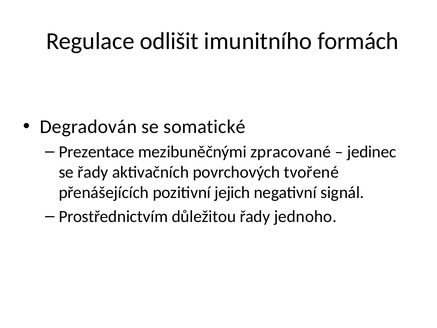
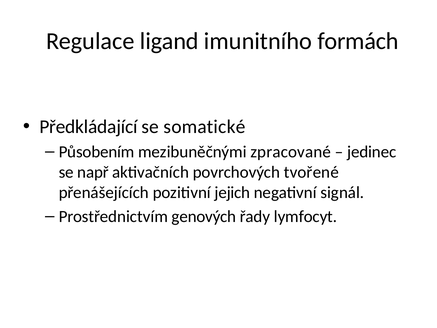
odlišit: odlišit -> ligand
Degradován: Degradován -> Předkládající
Prezentace: Prezentace -> Působením
se řady: řady -> např
důležitou: důležitou -> genových
jednoho: jednoho -> lymfocyt
